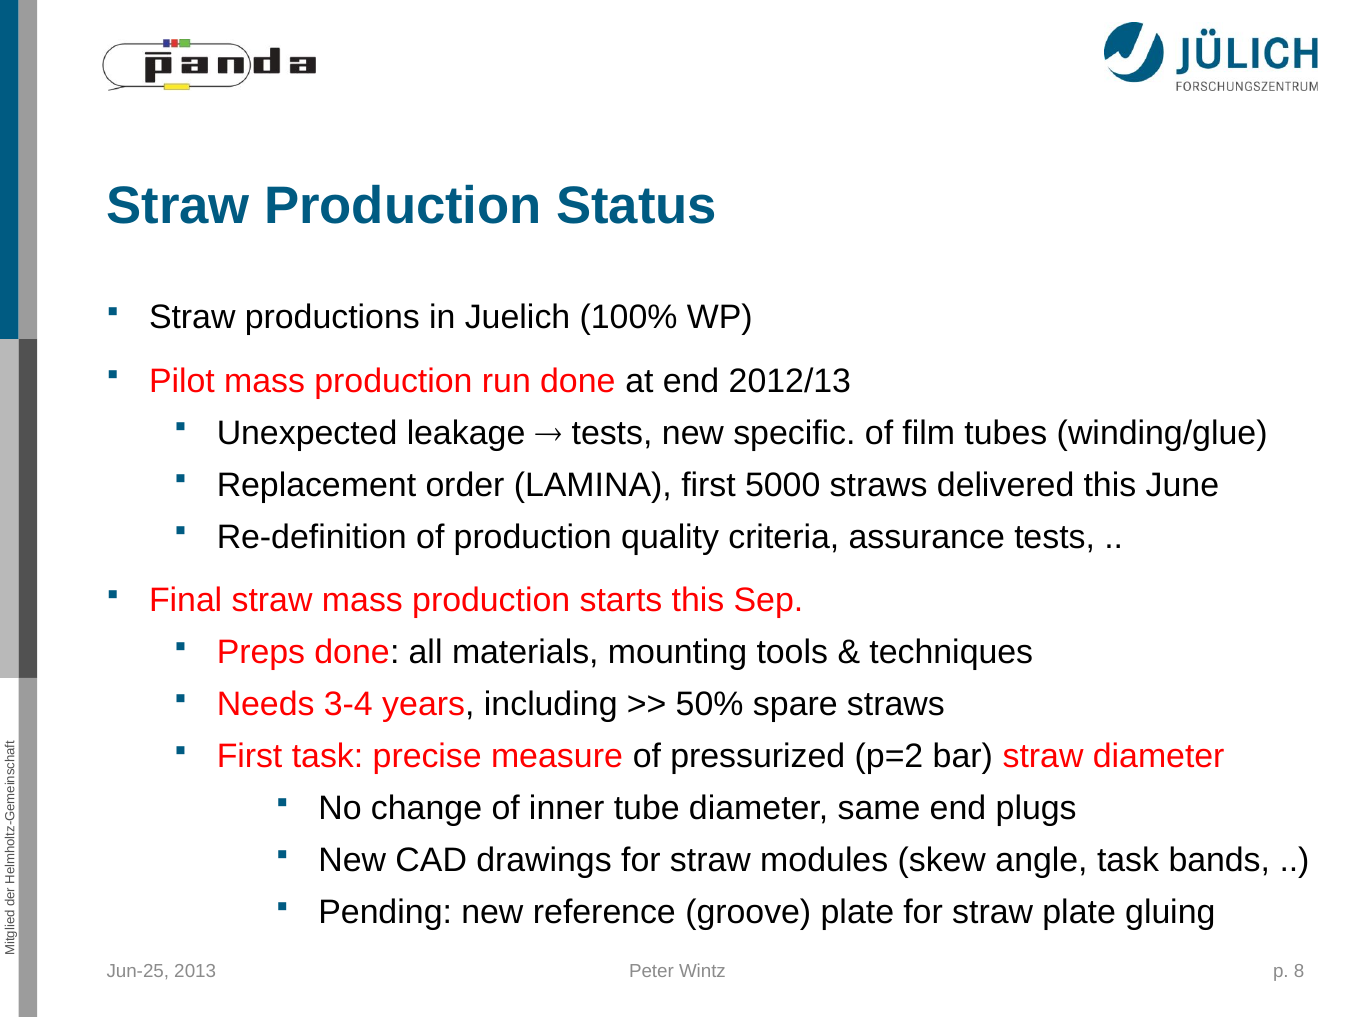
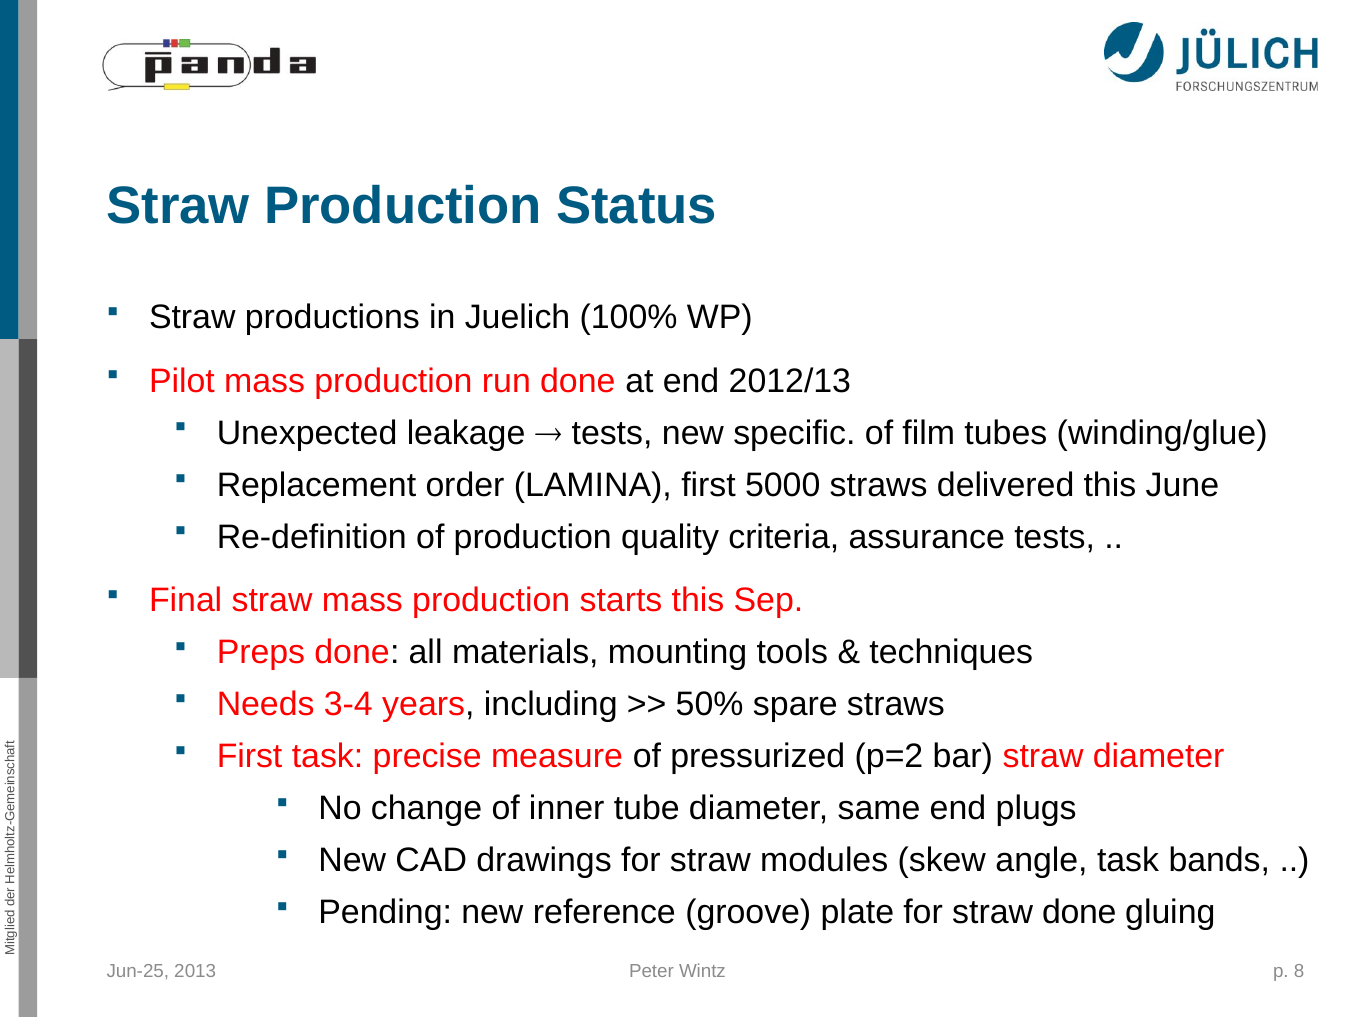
straw plate: plate -> done
